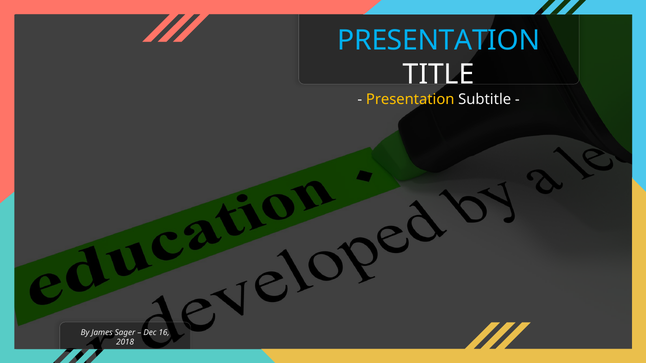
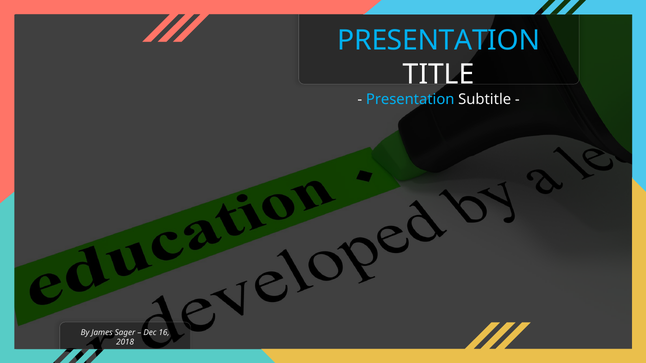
Presentation at (410, 99) colour: yellow -> light blue
